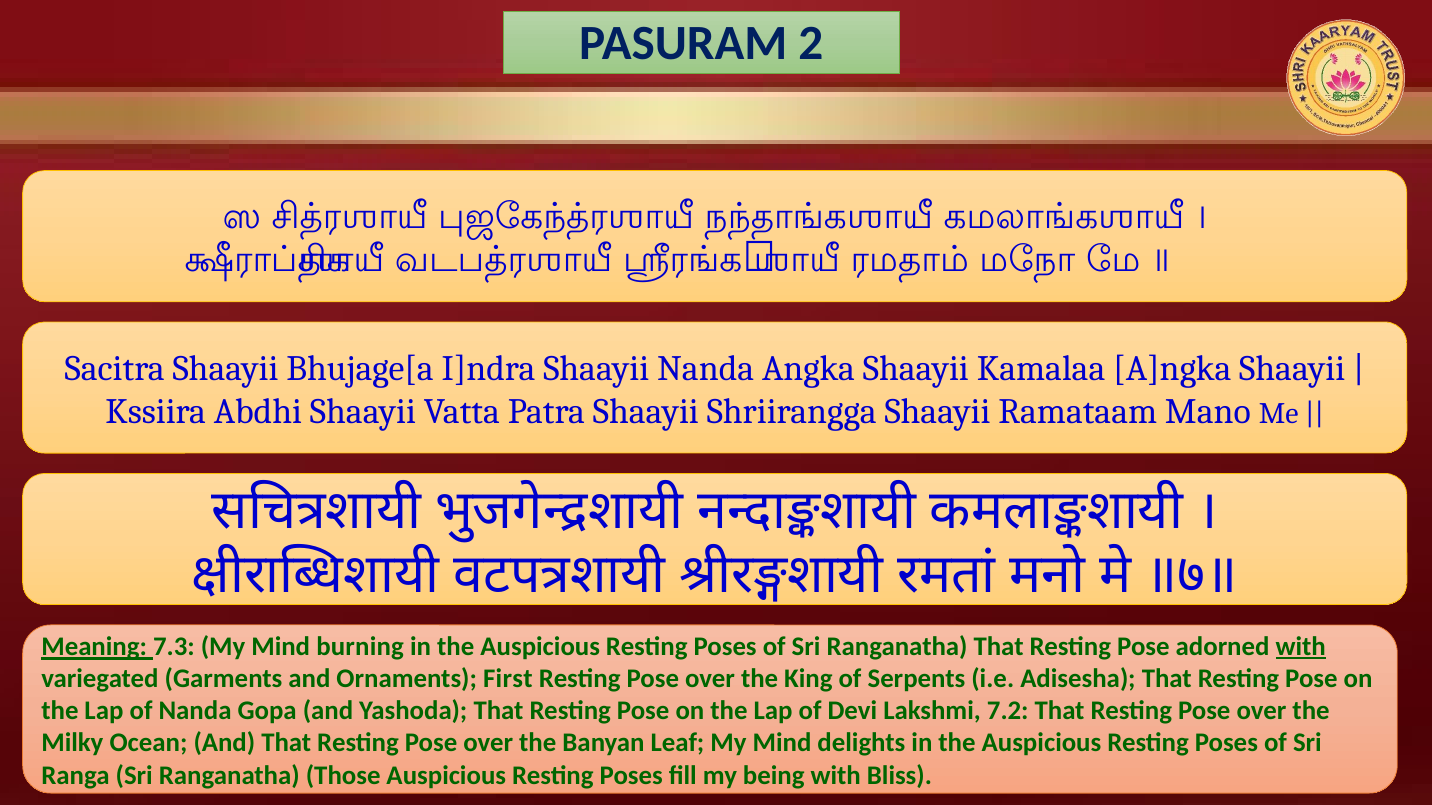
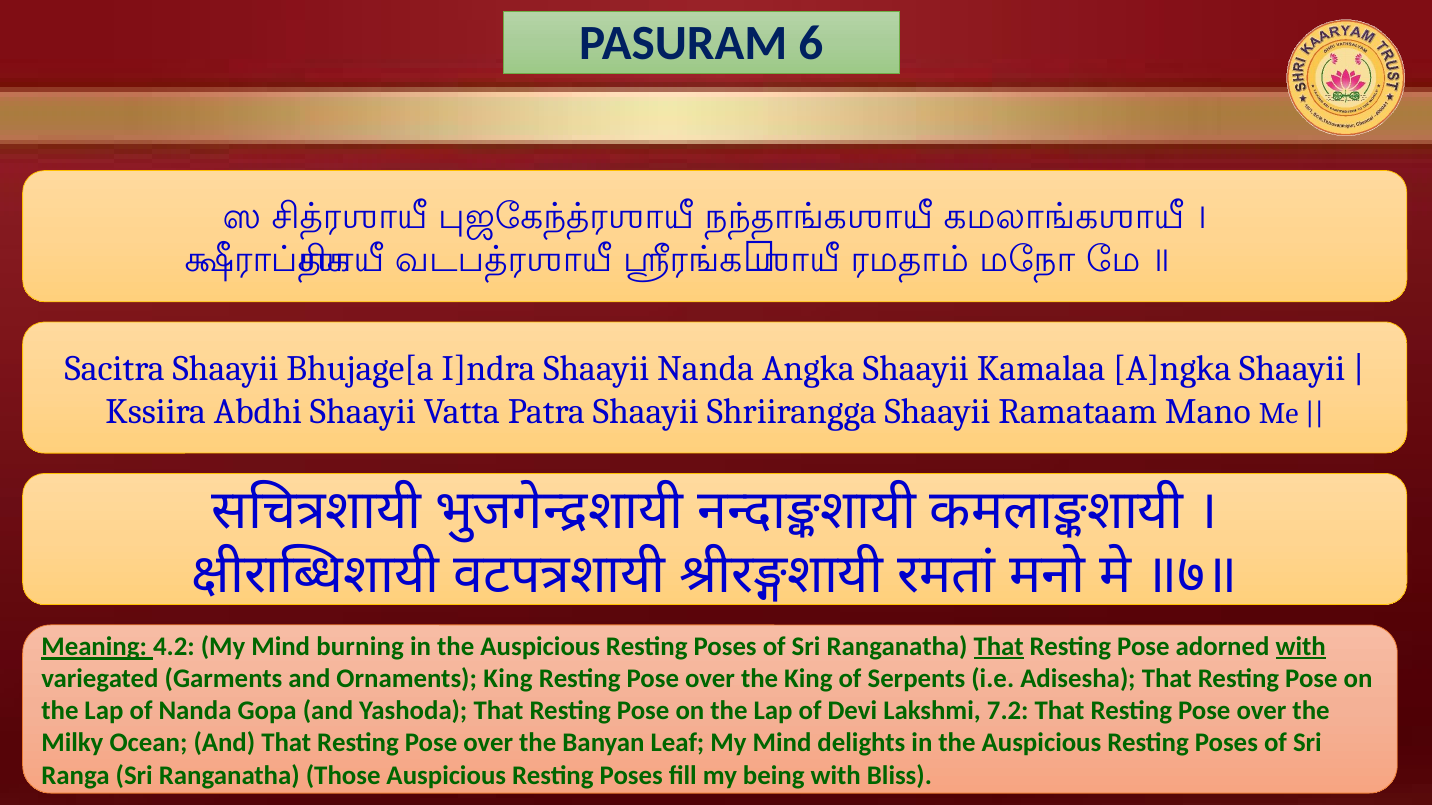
2: 2 -> 6
7.3: 7.3 -> 4.2
That at (999, 647) underline: none -> present
Ornaments First: First -> King
